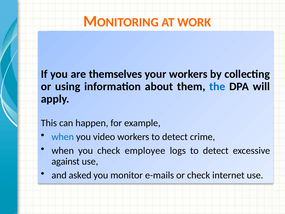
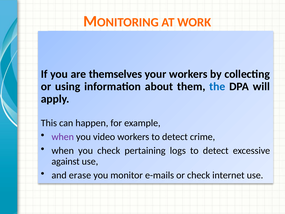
when at (63, 137) colour: blue -> purple
employee: employee -> pertaining
asked: asked -> erase
